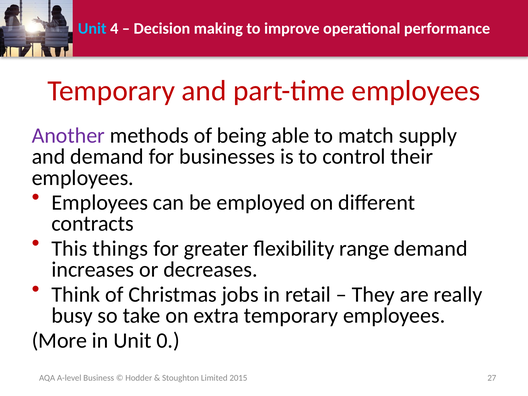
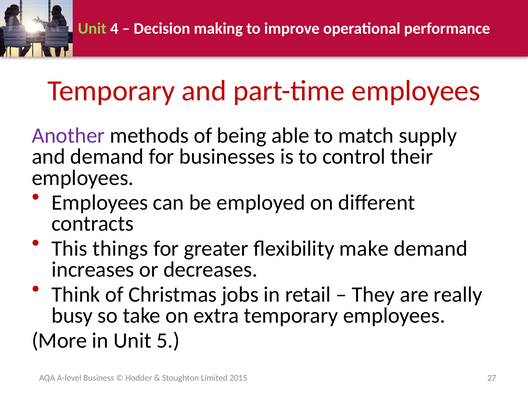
Unit at (92, 28) colour: light blue -> light green
range: range -> make
0: 0 -> 5
